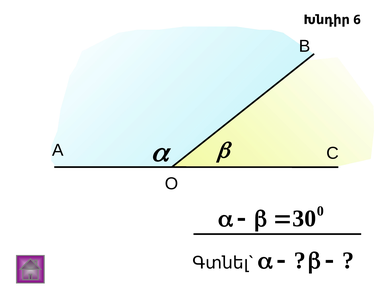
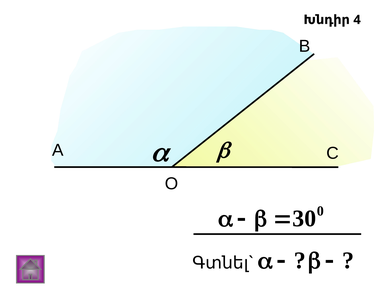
6: 6 -> 4
